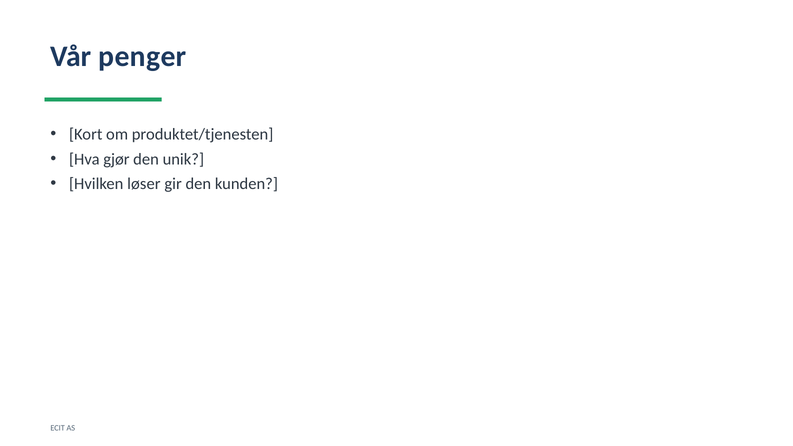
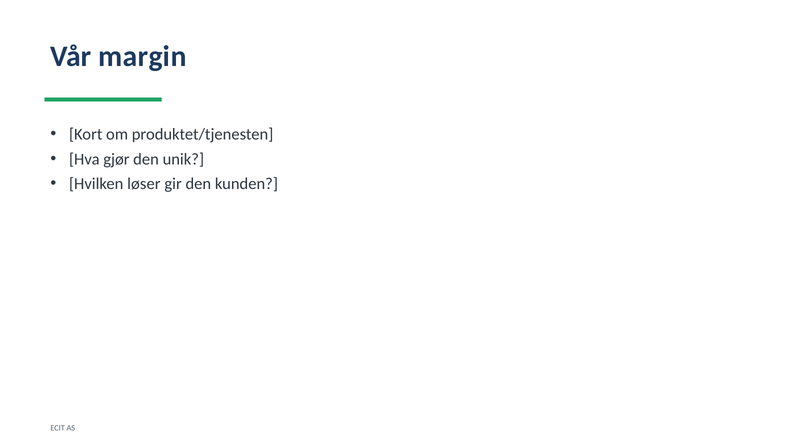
penger: penger -> margin
